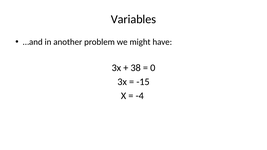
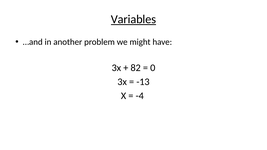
Variables underline: none -> present
38: 38 -> 82
-15: -15 -> -13
